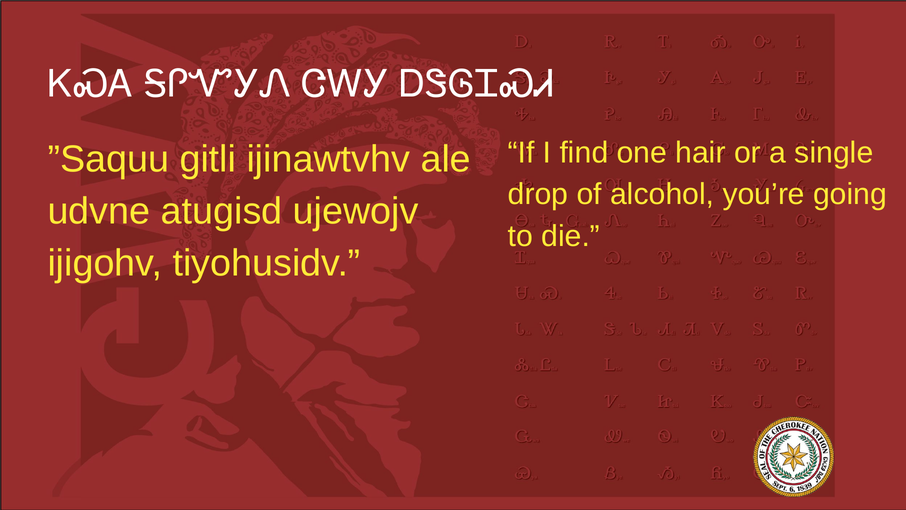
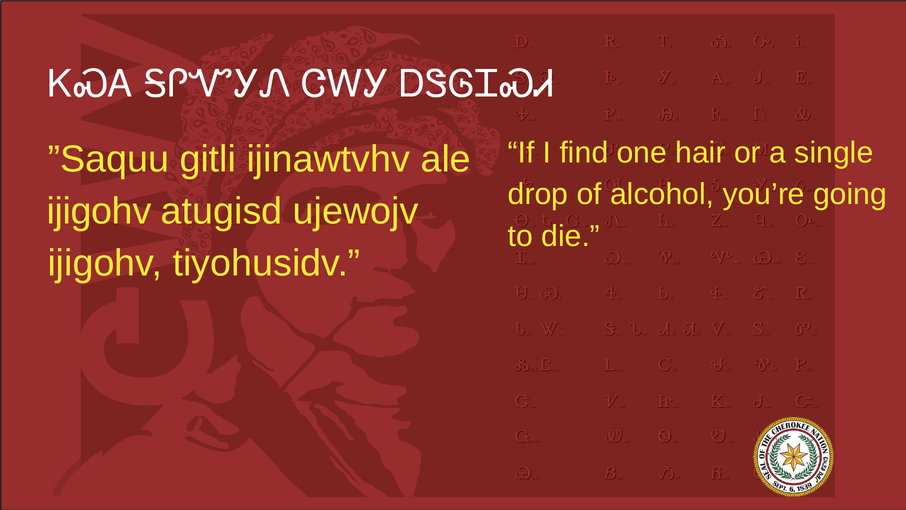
udvne at (99, 211): udvne -> ijigohv
